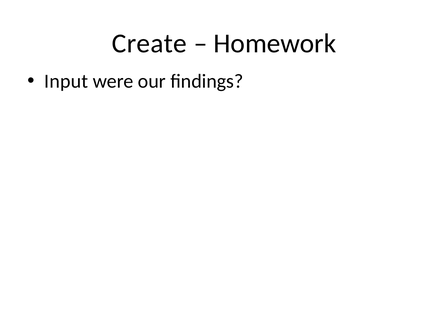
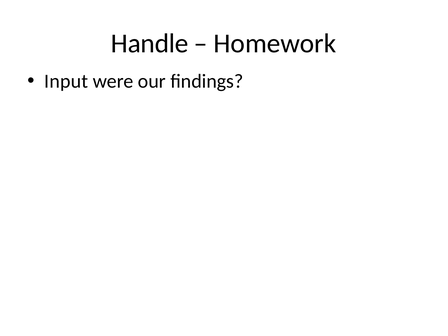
Create: Create -> Handle
